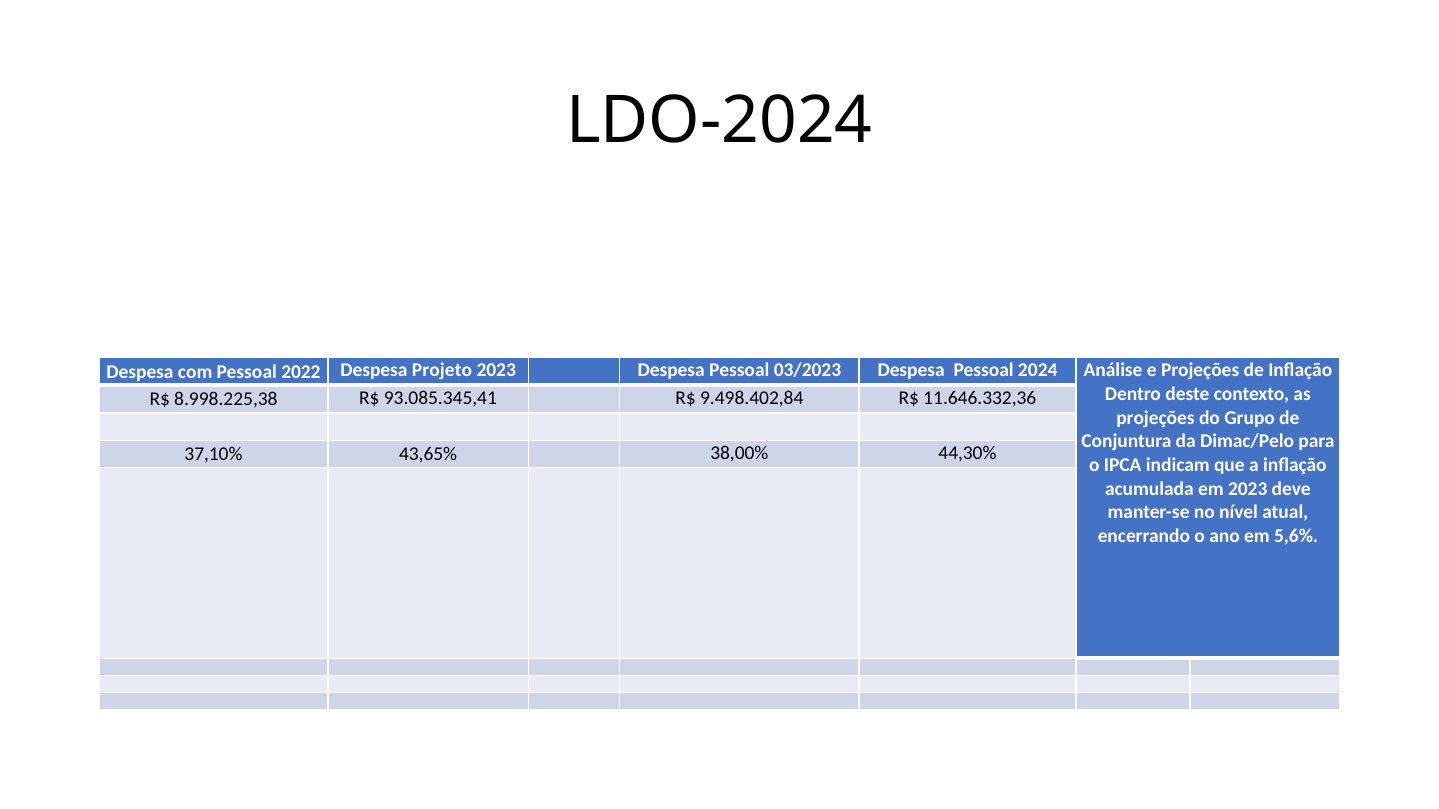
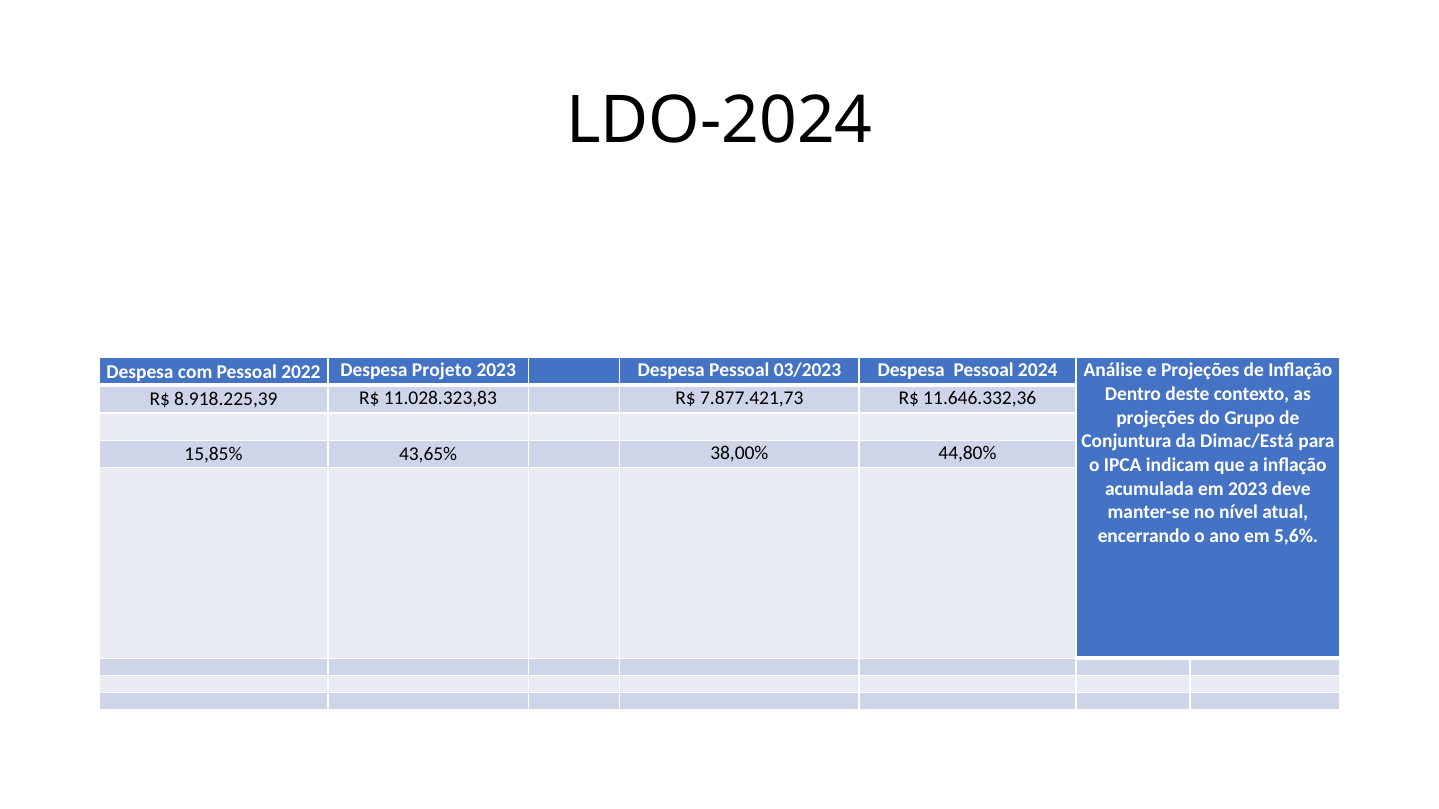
8.998.225,38: 8.998.225,38 -> 8.918.225,39
93.085.345,41: 93.085.345,41 -> 11.028.323,83
9.498.402,84: 9.498.402,84 -> 7.877.421,73
Dimac/Pelo: Dimac/Pelo -> Dimac/Está
37,10%: 37,10% -> 15,85%
44,30%: 44,30% -> 44,80%
